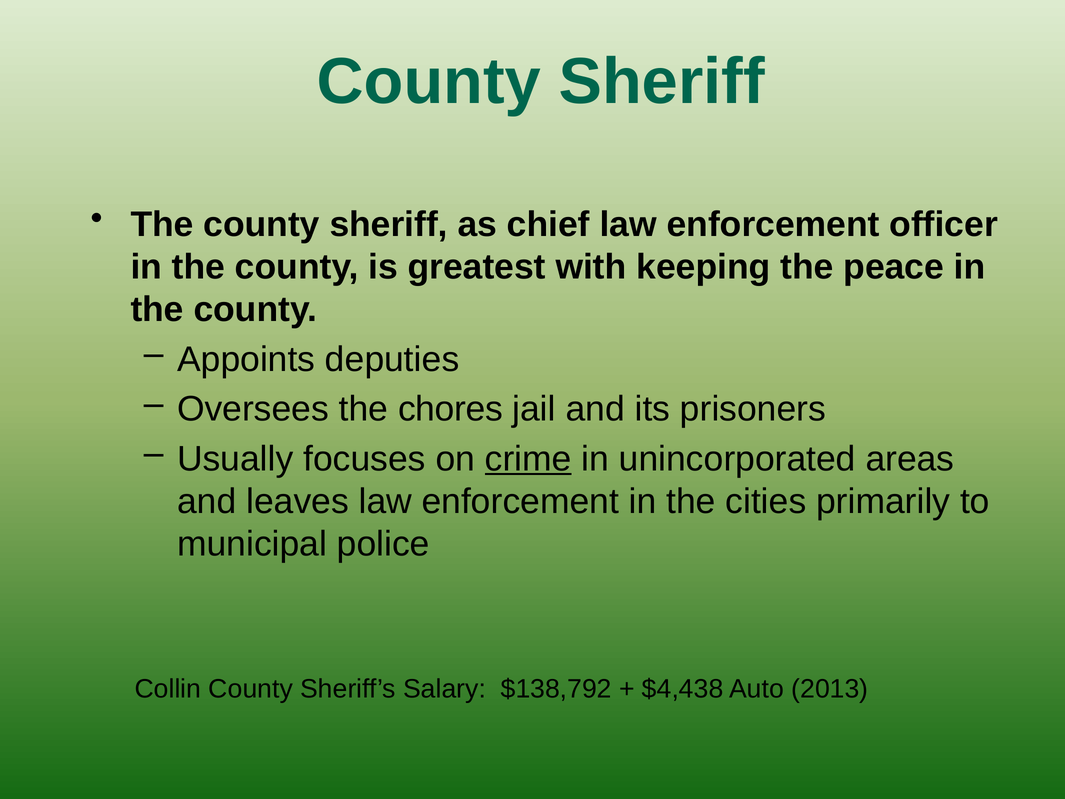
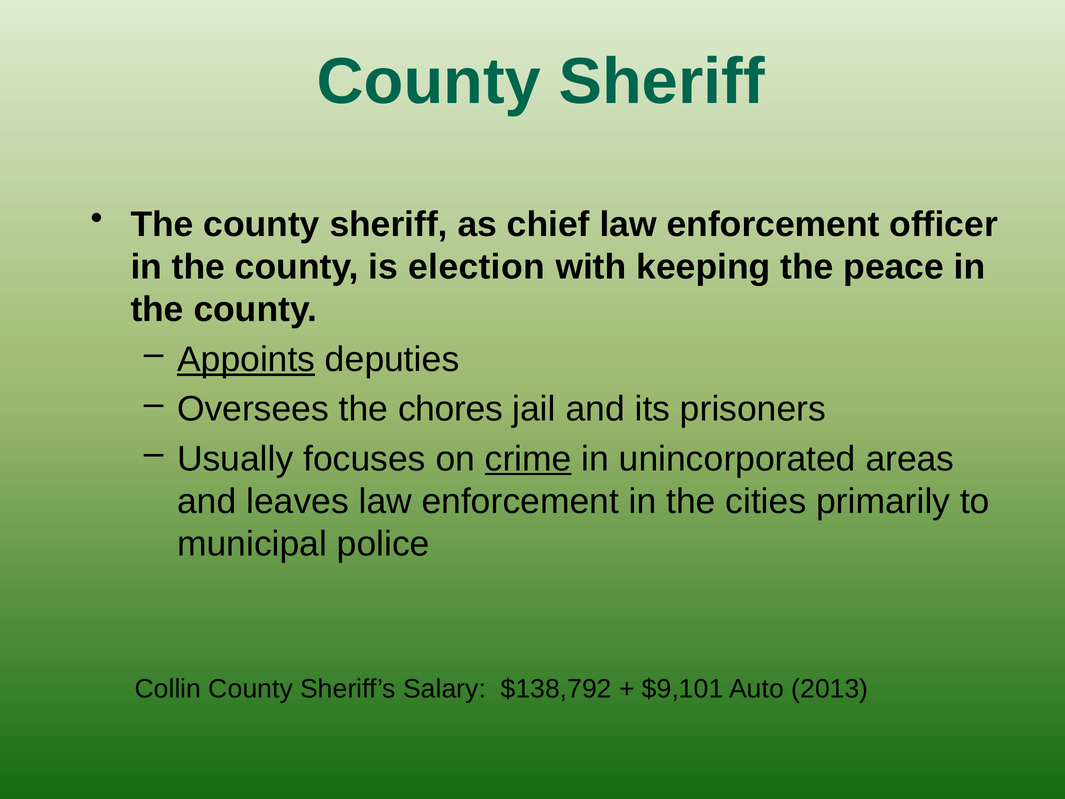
greatest: greatest -> election
Appoints underline: none -> present
$4,438: $4,438 -> $9,101
